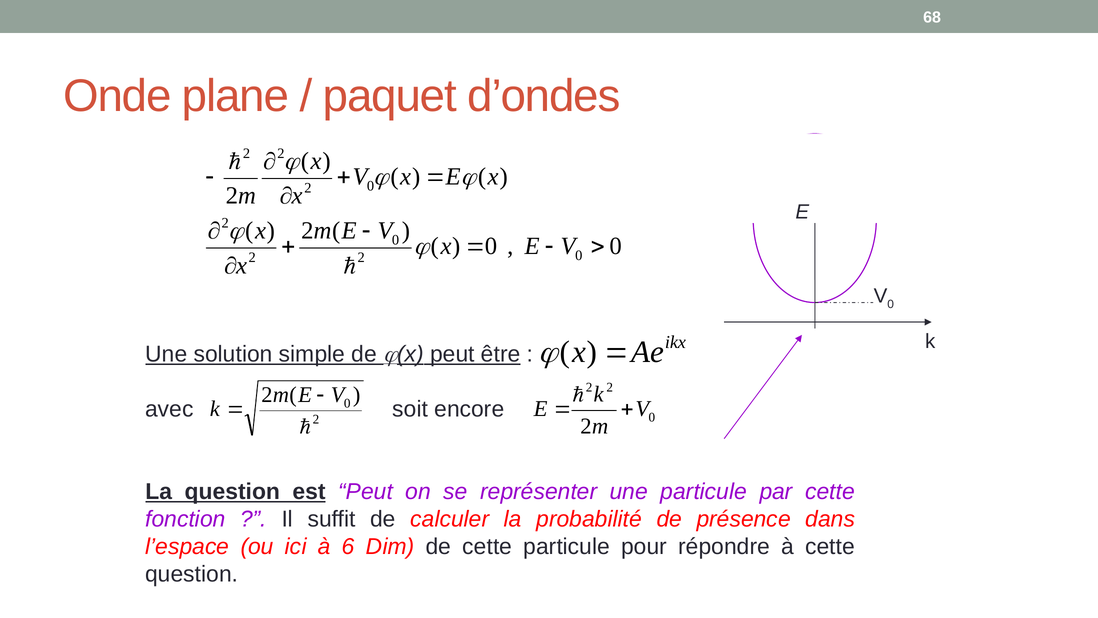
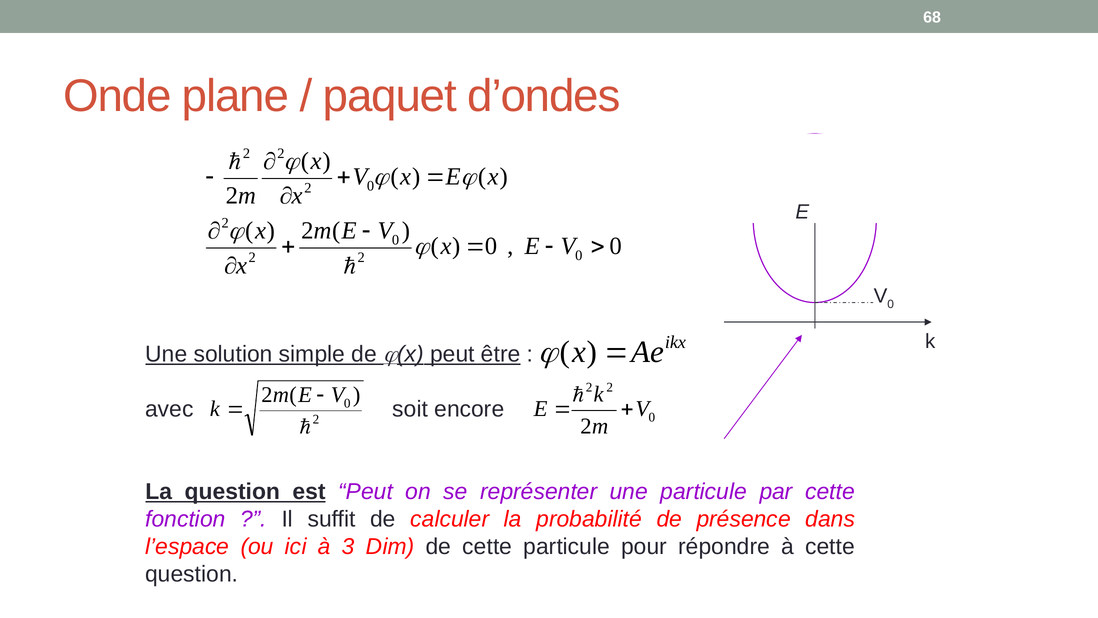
6: 6 -> 3
